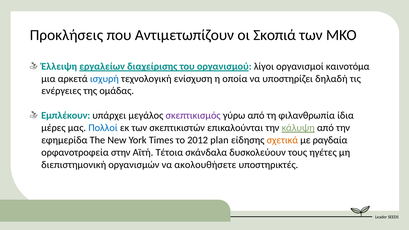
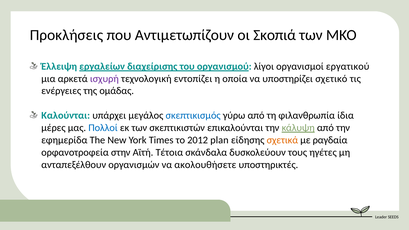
καινοτόμα: καινοτόμα -> εργατικού
ισχυρή colour: blue -> purple
ενίσχυση: ενίσχυση -> εντοπίζει
δηλαδή: δηλαδή -> σχετικό
Εμπλέκουν: Εμπλέκουν -> Καλούνται
σκεπτικισμός colour: purple -> blue
διεπιστημονική: διεπιστημονική -> ανταπεξέλθουν
